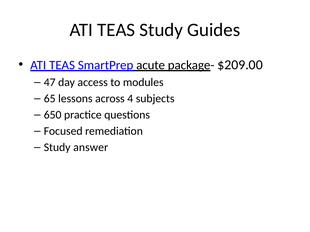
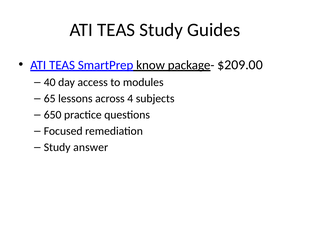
acute: acute -> know
47: 47 -> 40
